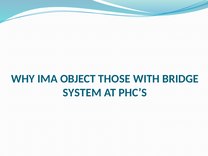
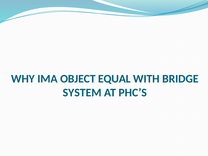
THOSE: THOSE -> EQUAL
